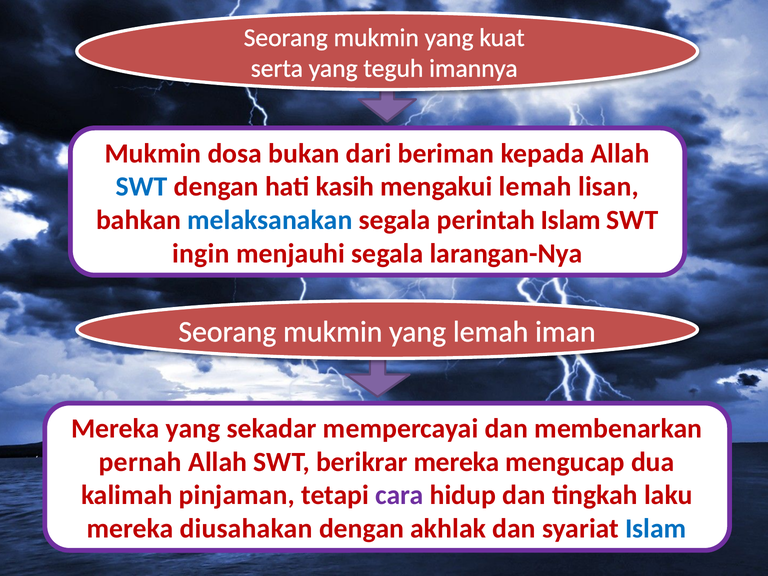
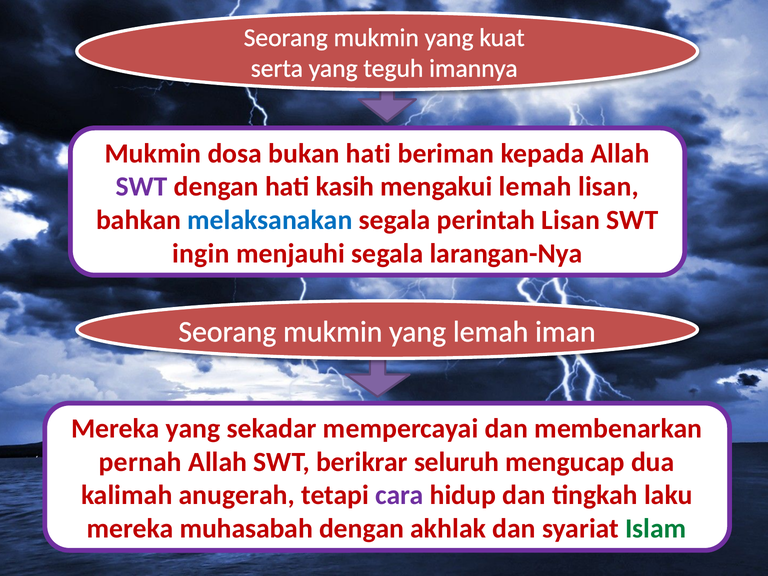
bukan dari: dari -> hati
SWT at (142, 187) colour: blue -> purple
perintah Islam: Islam -> Lisan
berikrar mereka: mereka -> seluruh
pinjaman: pinjaman -> anugerah
diusahakan: diusahakan -> muhasabah
Islam at (656, 529) colour: blue -> green
